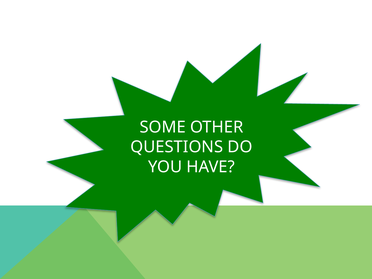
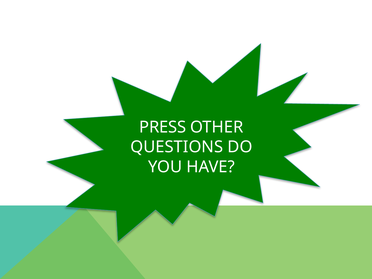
SOME: SOME -> PRESS
